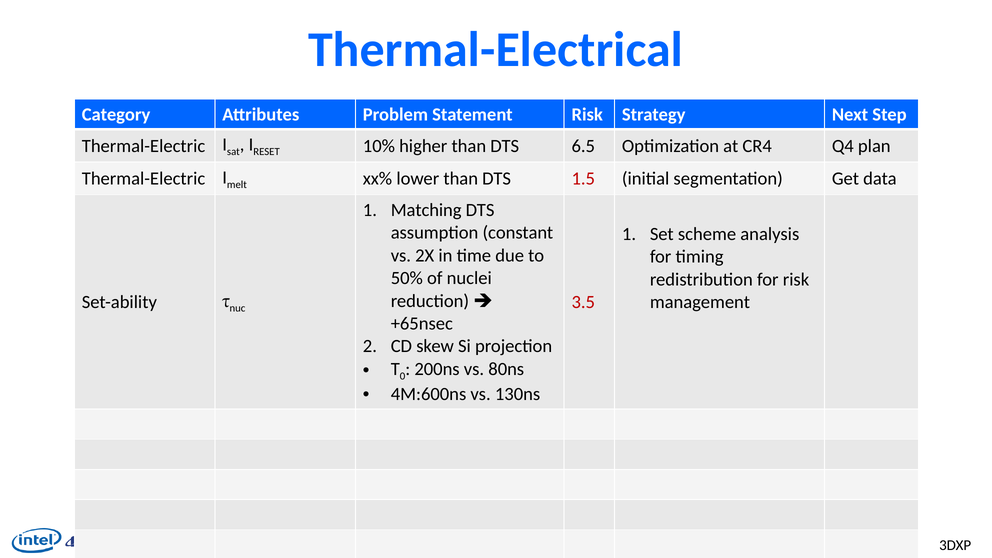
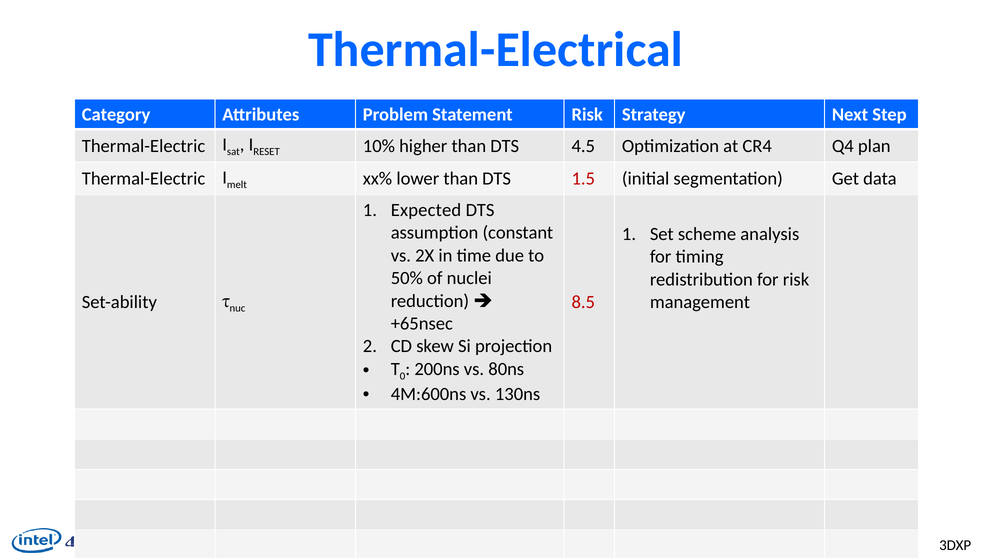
6.5: 6.5 -> 4.5
Matching: Matching -> Expected
3.5: 3.5 -> 8.5
